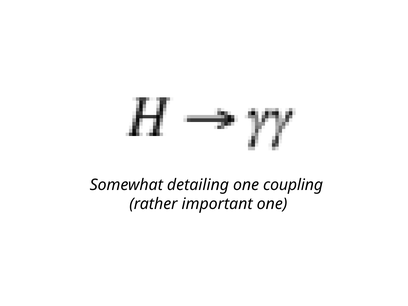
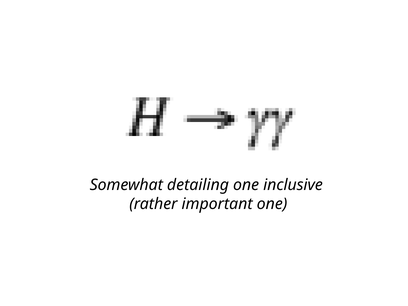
coupling: coupling -> inclusive
